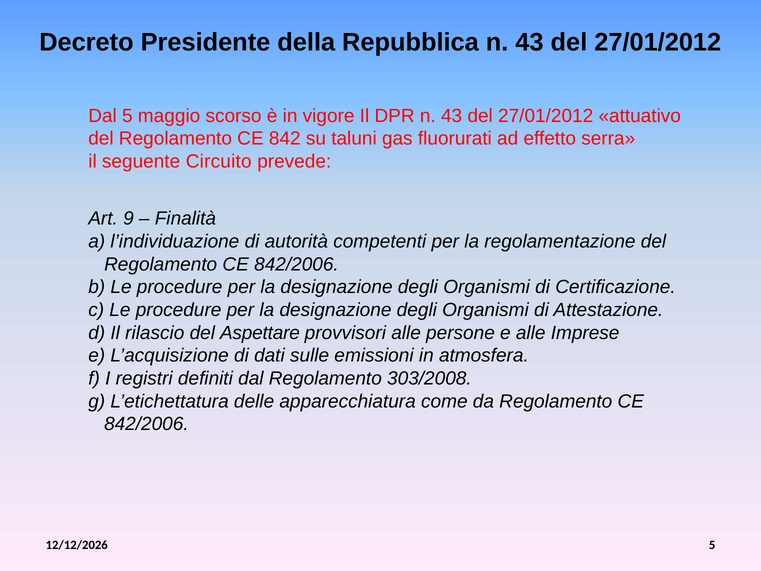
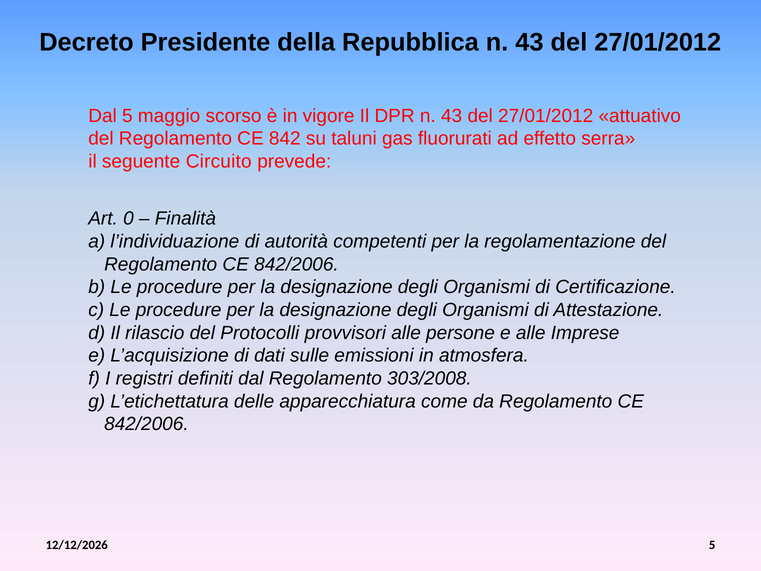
9: 9 -> 0
Aspettare: Aspettare -> Protocolli
